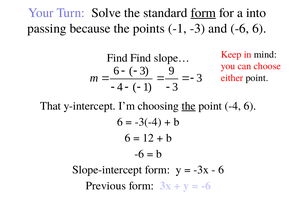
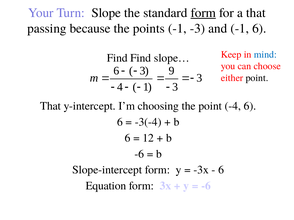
Solve: Solve -> Slope
a into: into -> that
and -6: -6 -> -1
mind colour: black -> blue
the at (189, 106) underline: present -> none
Previous: Previous -> Equation
